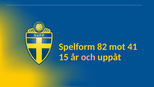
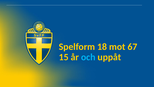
82: 82 -> 18
41: 41 -> 67
och colour: pink -> light blue
